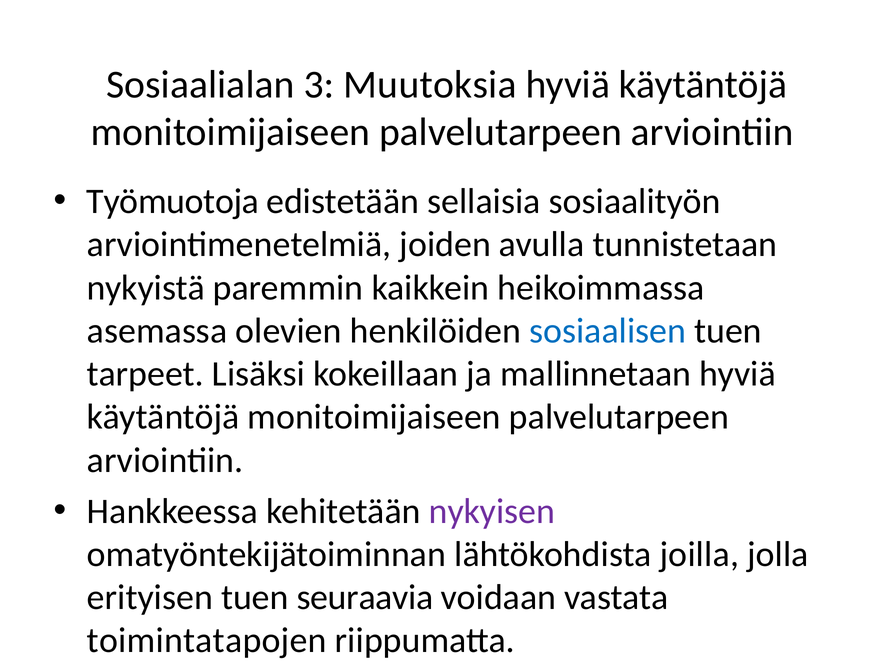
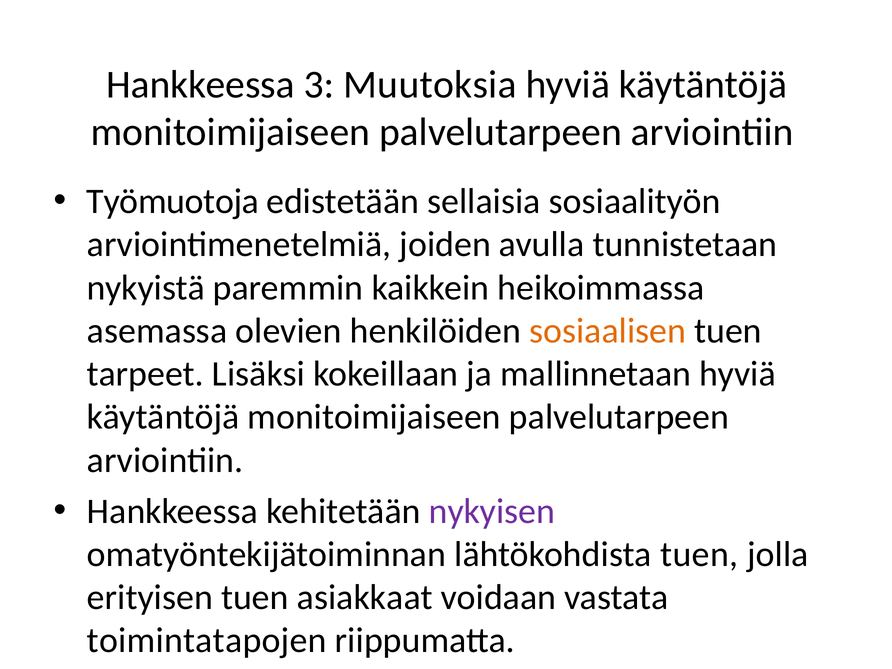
Sosiaalialan at (200, 85): Sosiaalialan -> Hankkeessa
sosiaalisen colour: blue -> orange
lähtökohdista joilla: joilla -> tuen
seuraavia: seuraavia -> asiakkaat
